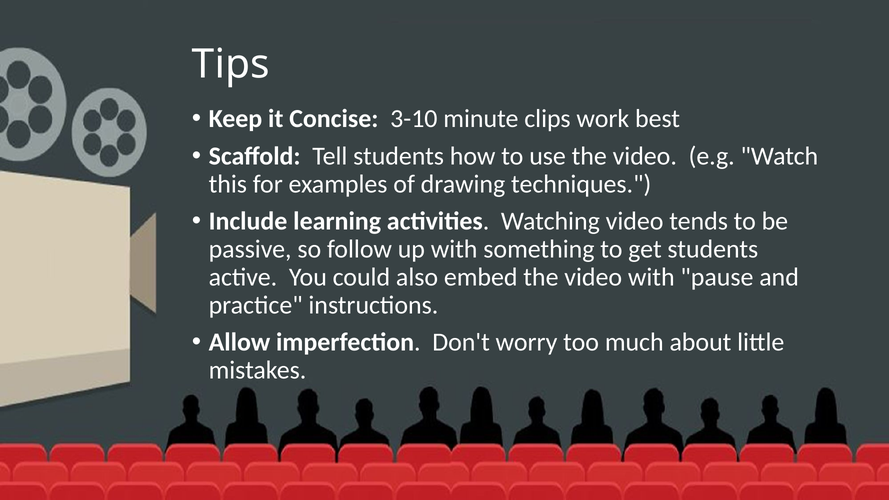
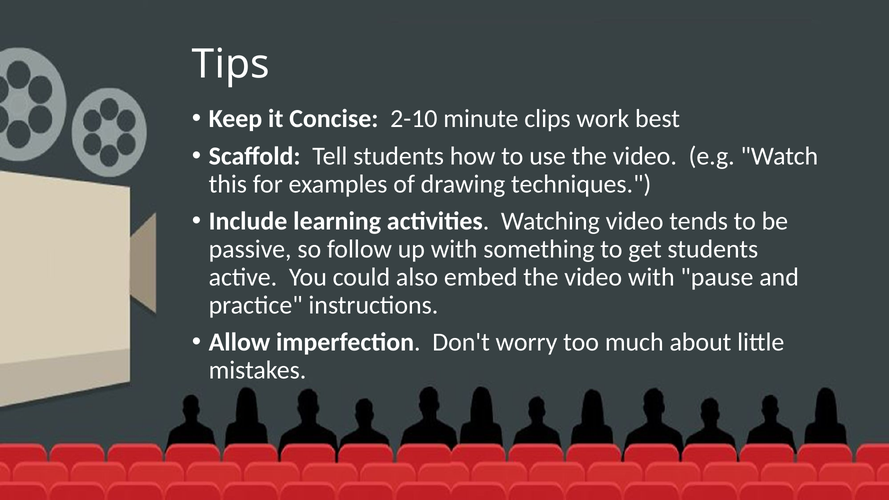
3-10: 3-10 -> 2-10
